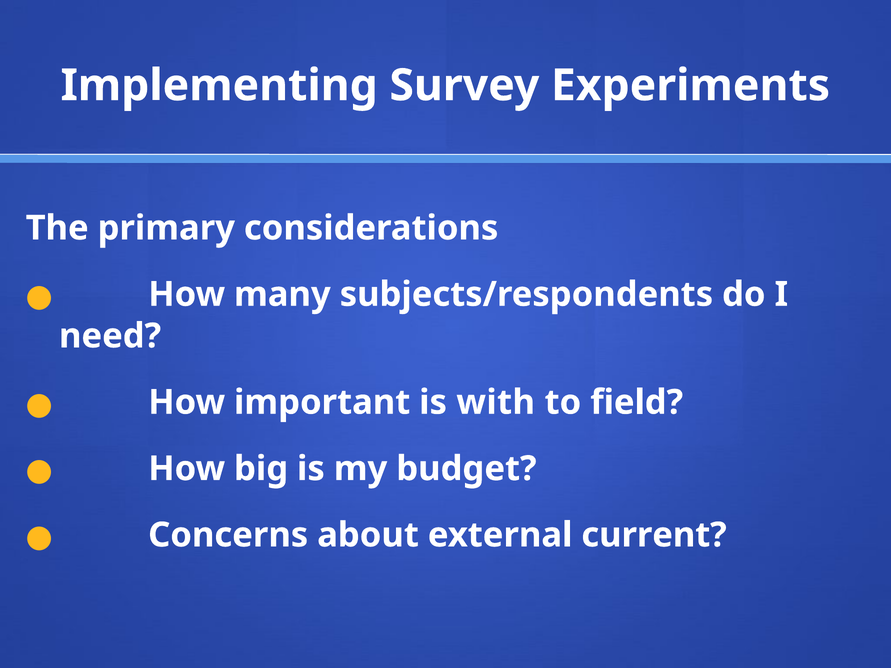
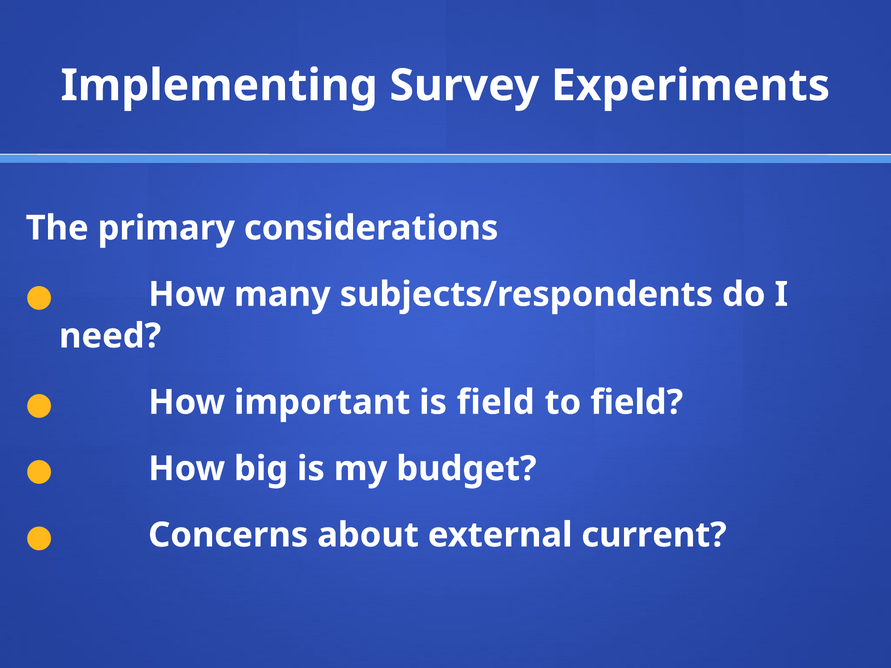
is with: with -> field
